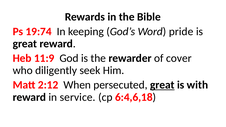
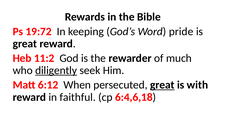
19:74: 19:74 -> 19:72
11:9: 11:9 -> 11:2
cover: cover -> much
diligently underline: none -> present
2:12: 2:12 -> 6:12
service: service -> faithful
